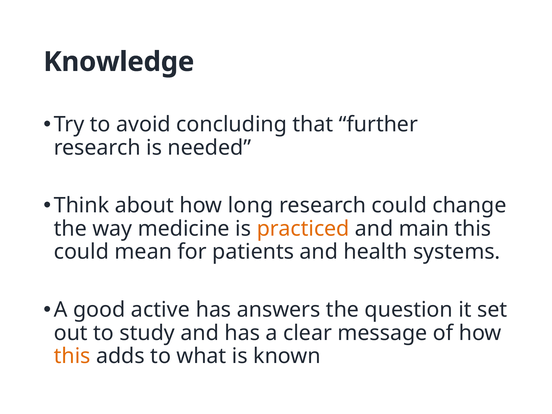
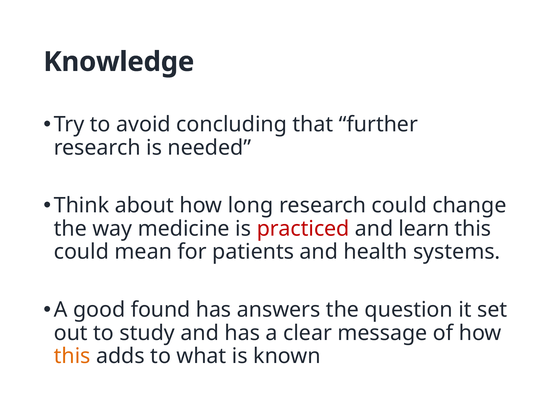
practiced colour: orange -> red
main: main -> learn
active: active -> found
